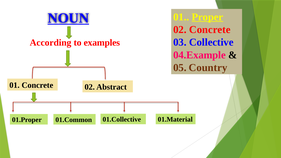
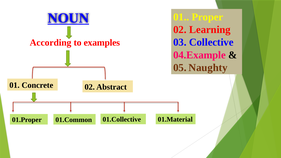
Proper underline: present -> none
02 Concrete: Concrete -> Learning
Country: Country -> Naughty
